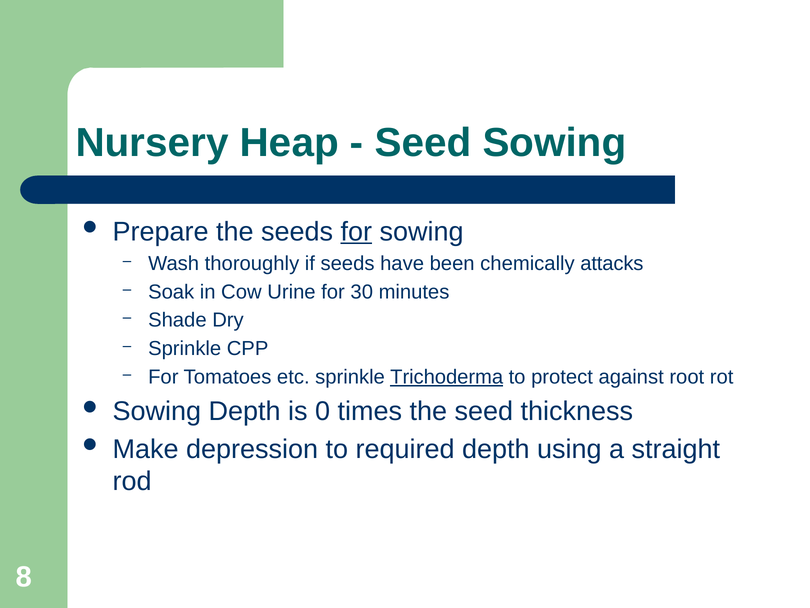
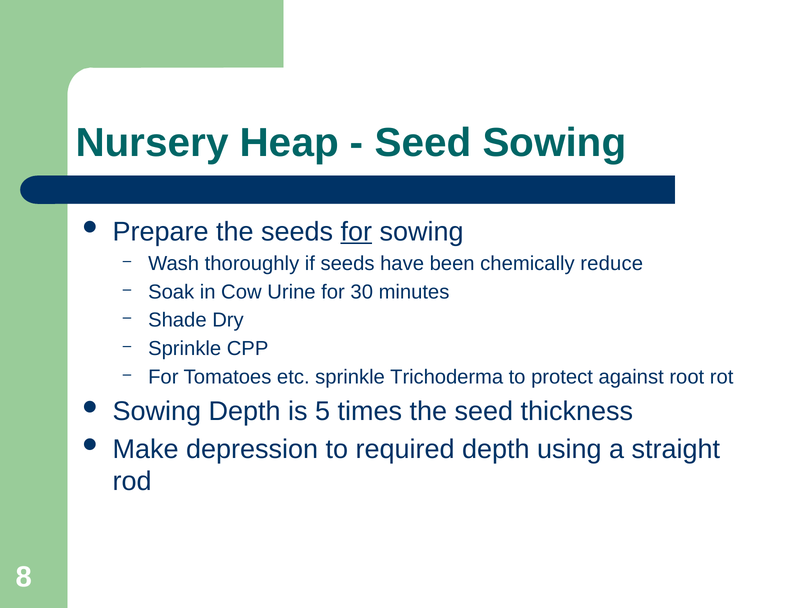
attacks: attacks -> reduce
Trichoderma underline: present -> none
0: 0 -> 5
